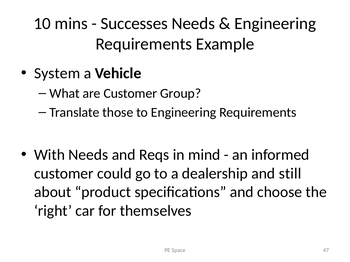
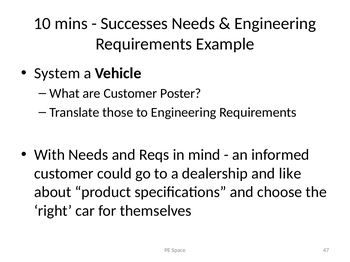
Group: Group -> Poster
still: still -> like
